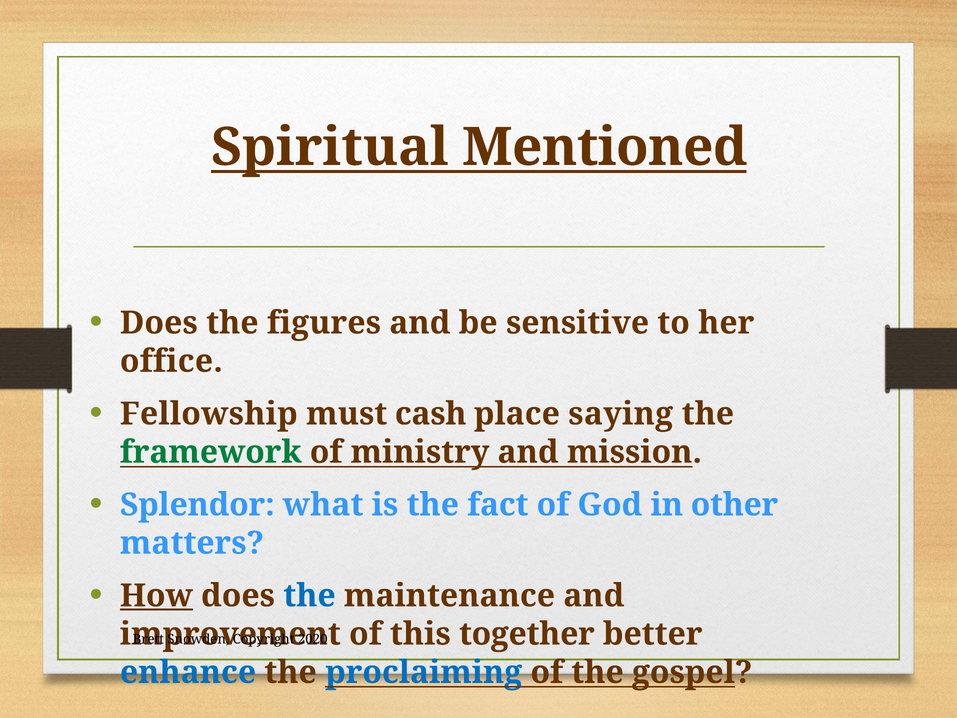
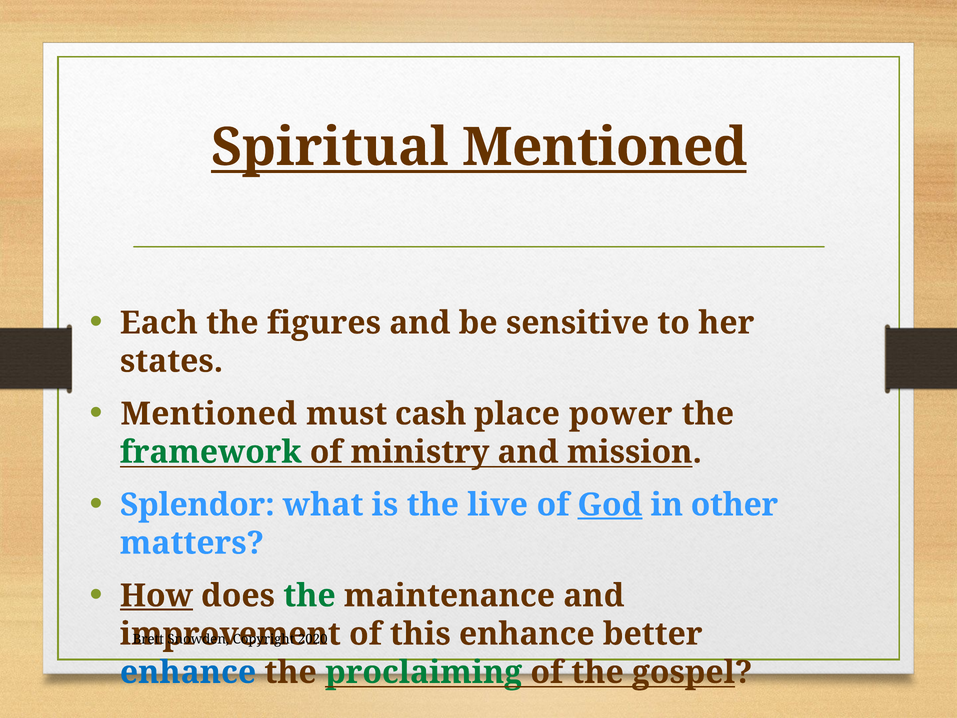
Does at (159, 323): Does -> Each
office: office -> states
Fellowship at (209, 414): Fellowship -> Mentioned
saying: saying -> power
fact: fact -> live
God underline: none -> present
the at (309, 596) colour: blue -> green
this together: together -> enhance
proclaiming colour: blue -> green
